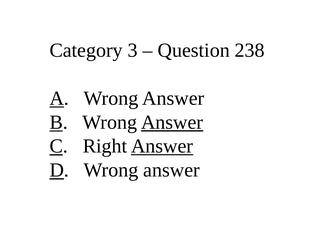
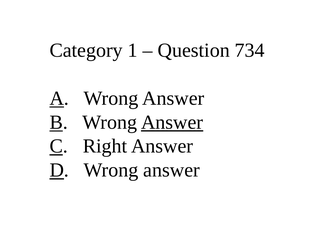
3: 3 -> 1
238: 238 -> 734
Answer at (162, 146) underline: present -> none
